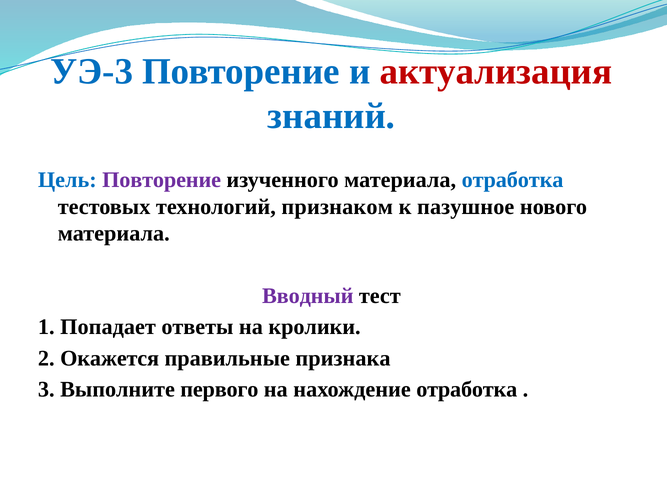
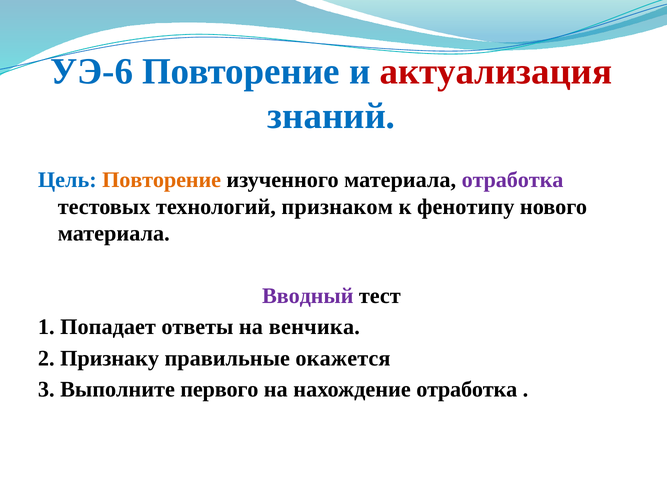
УЭ-3: УЭ-3 -> УЭ-6
Повторение at (162, 180) colour: purple -> orange
отработка at (513, 180) colour: blue -> purple
пазушное: пазушное -> фенотипу
кролики: кролики -> венчика
Окажется: Окажется -> Признаку
признака: признака -> окажется
